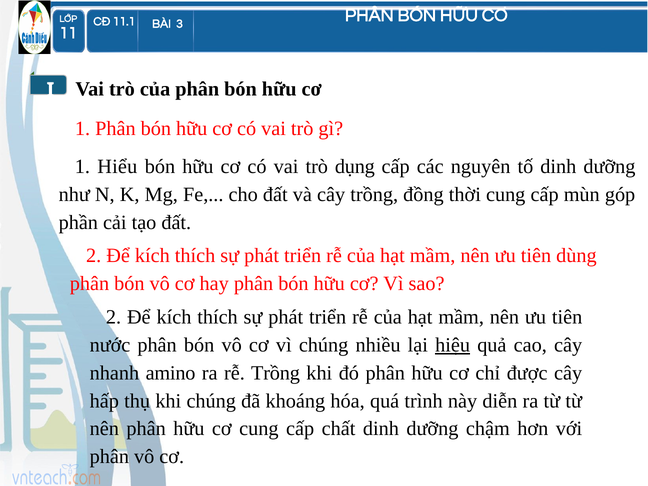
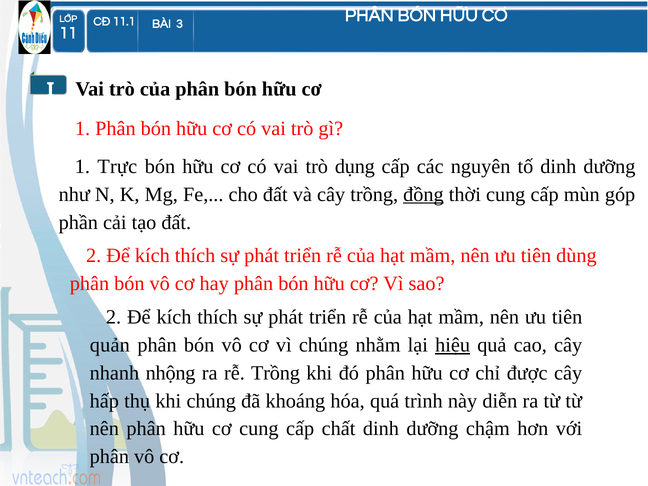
Hiểu: Hiểu -> Trực
đồng underline: none -> present
nước: nước -> quản
nhiều: nhiều -> nhằm
amino: amino -> nhộng
